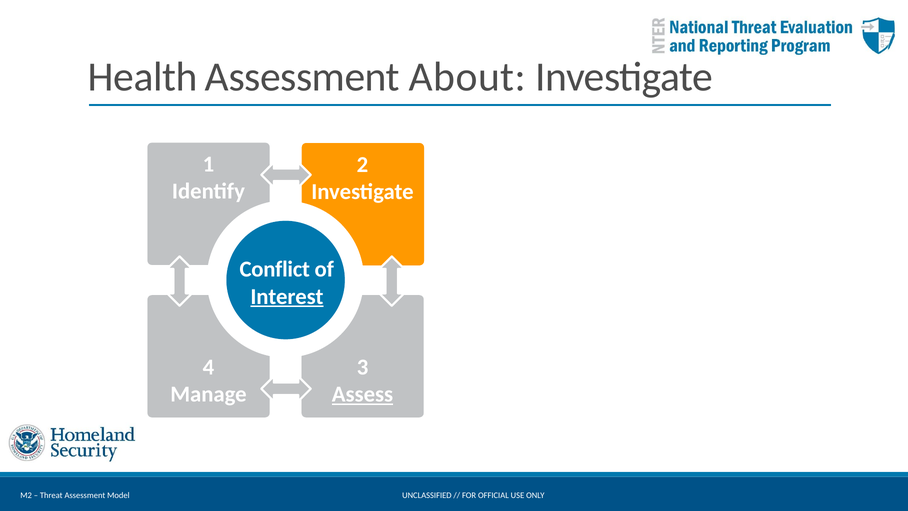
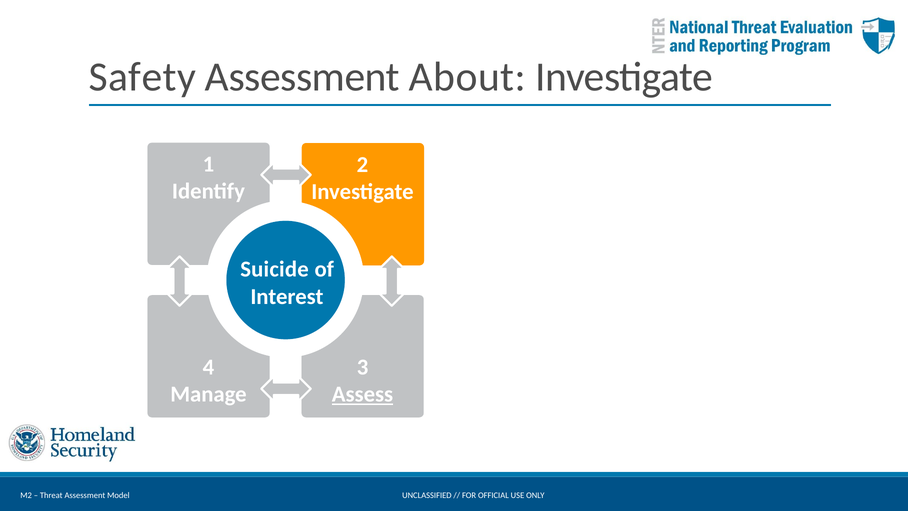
Health: Health -> Safety
Conflict: Conflict -> Suicide
Interest underline: present -> none
